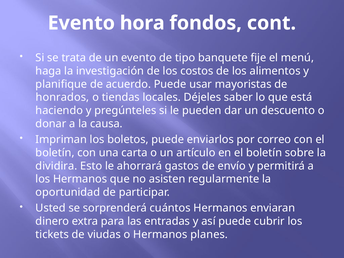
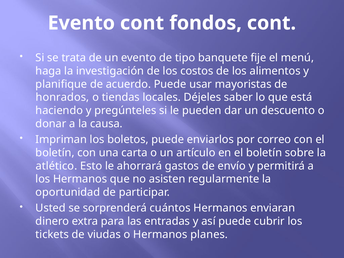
Evento hora: hora -> cont
dividira: dividira -> atlético
